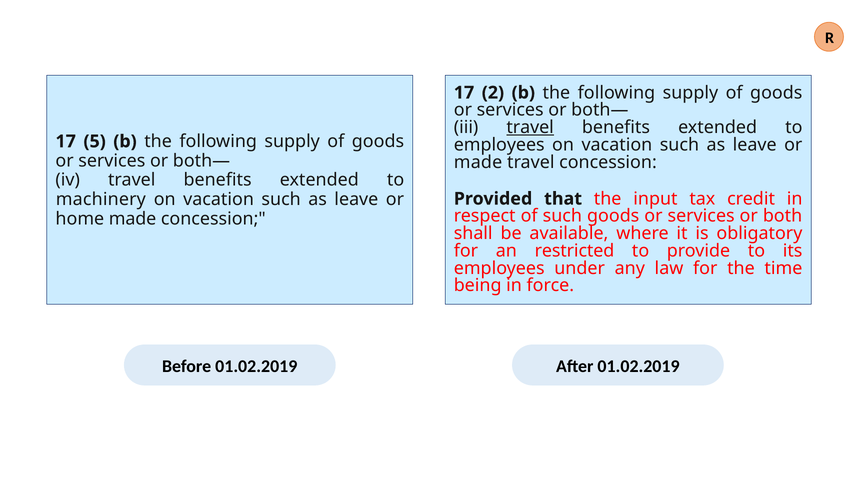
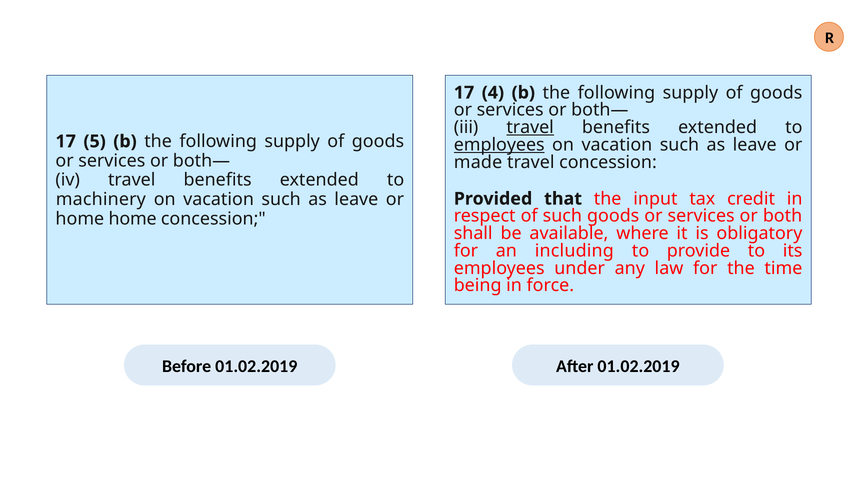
2: 2 -> 4
employees at (499, 145) underline: none -> present
home made: made -> home
restricted: restricted -> including
